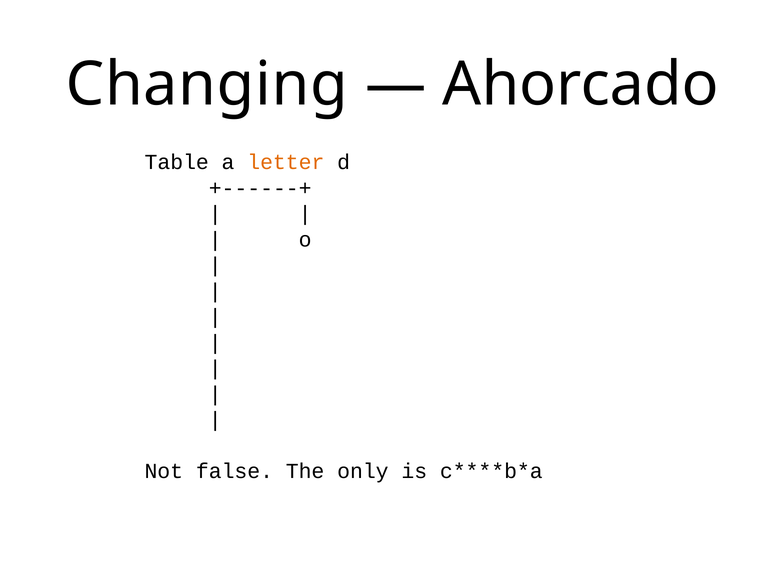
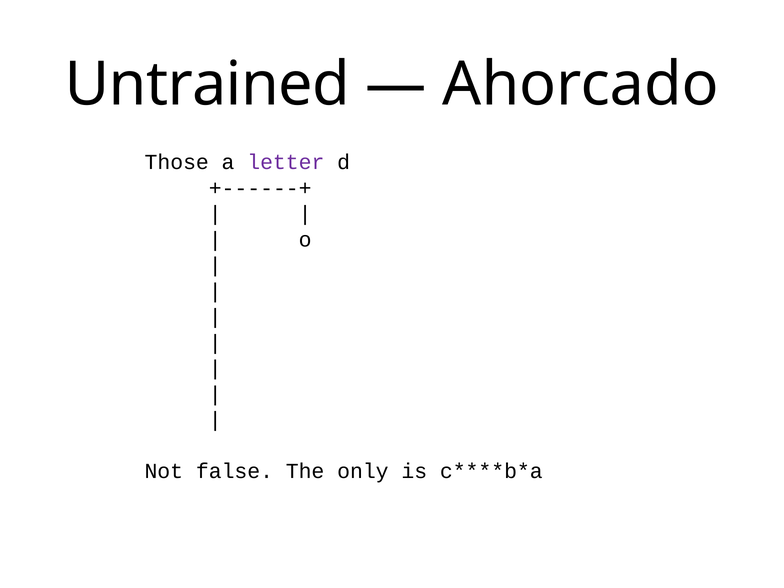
Changing: Changing -> Untrained
Table: Table -> Those
letter colour: orange -> purple
